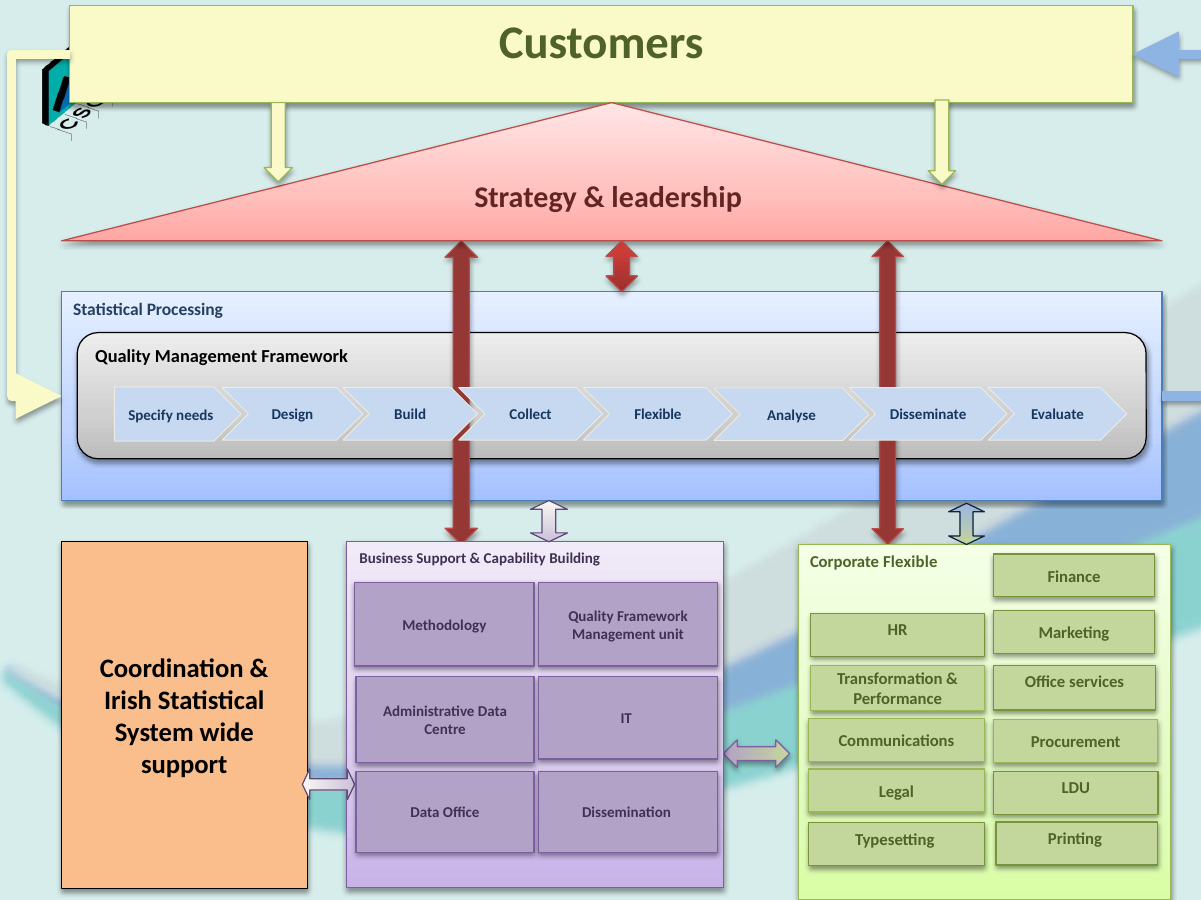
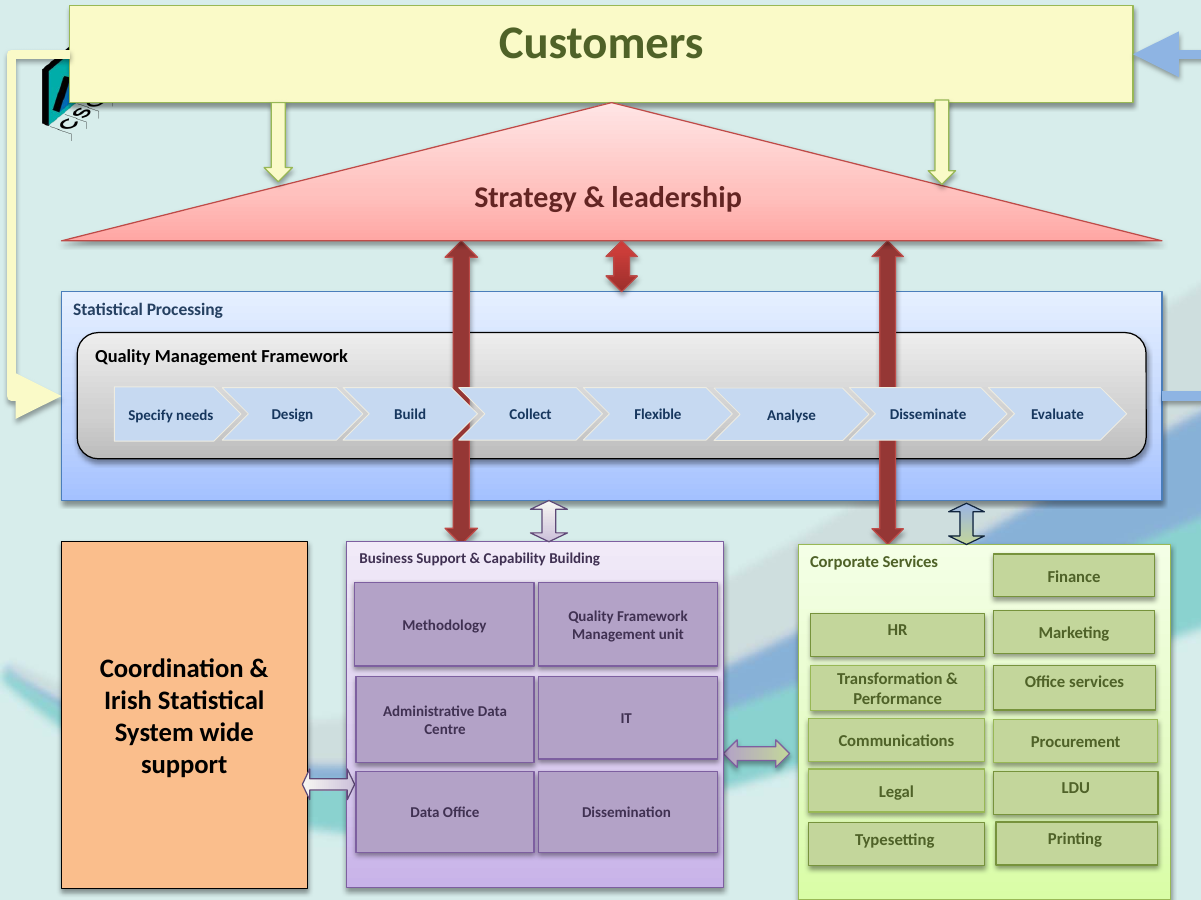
Corporate Flexible: Flexible -> Services
